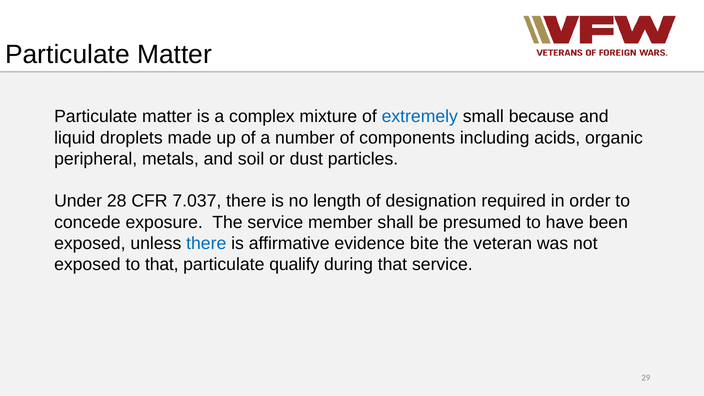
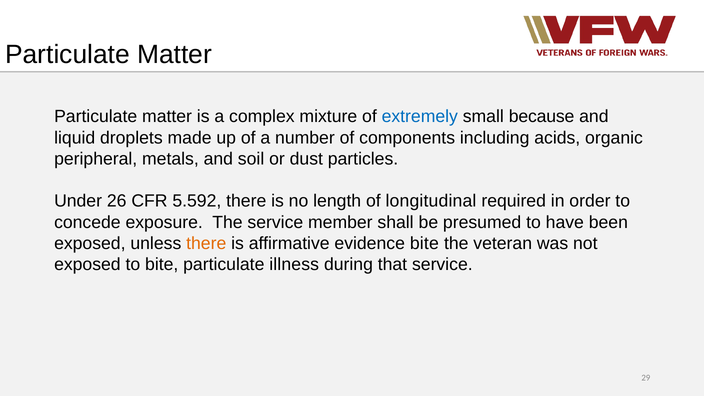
28: 28 -> 26
7.037: 7.037 -> 5.592
designation: designation -> longitudinal
there at (206, 243) colour: blue -> orange
to that: that -> bite
qualify: qualify -> illness
